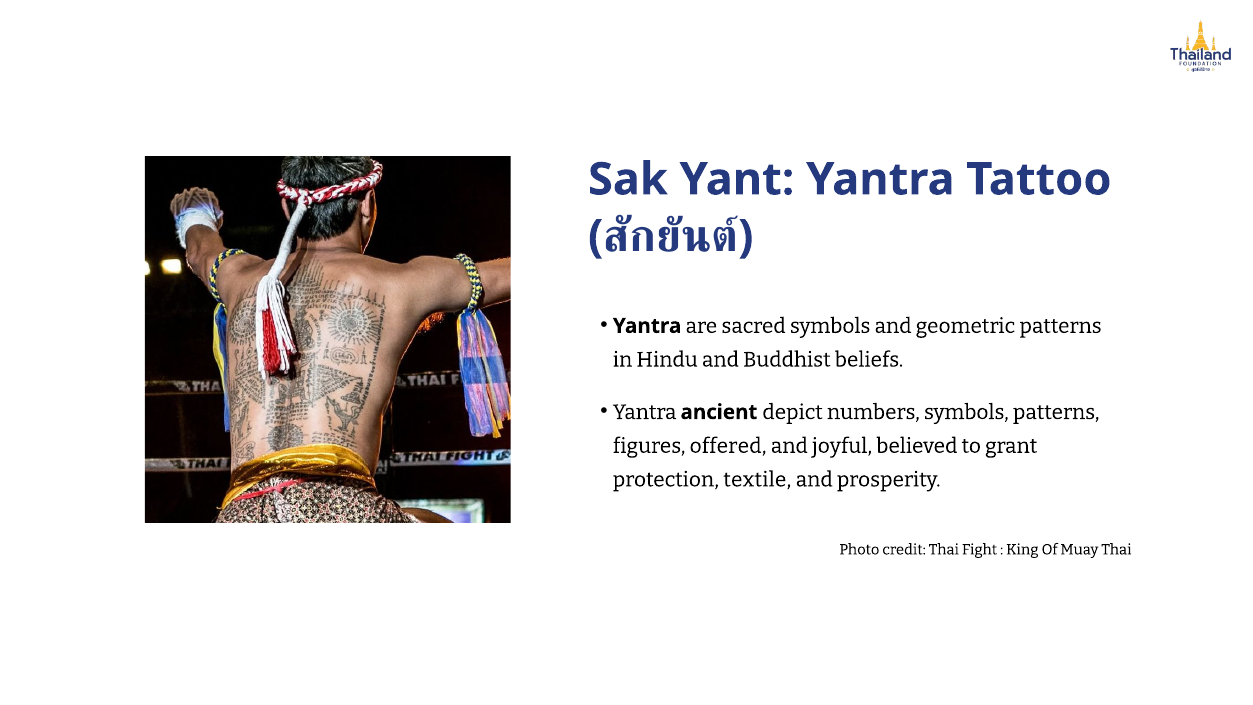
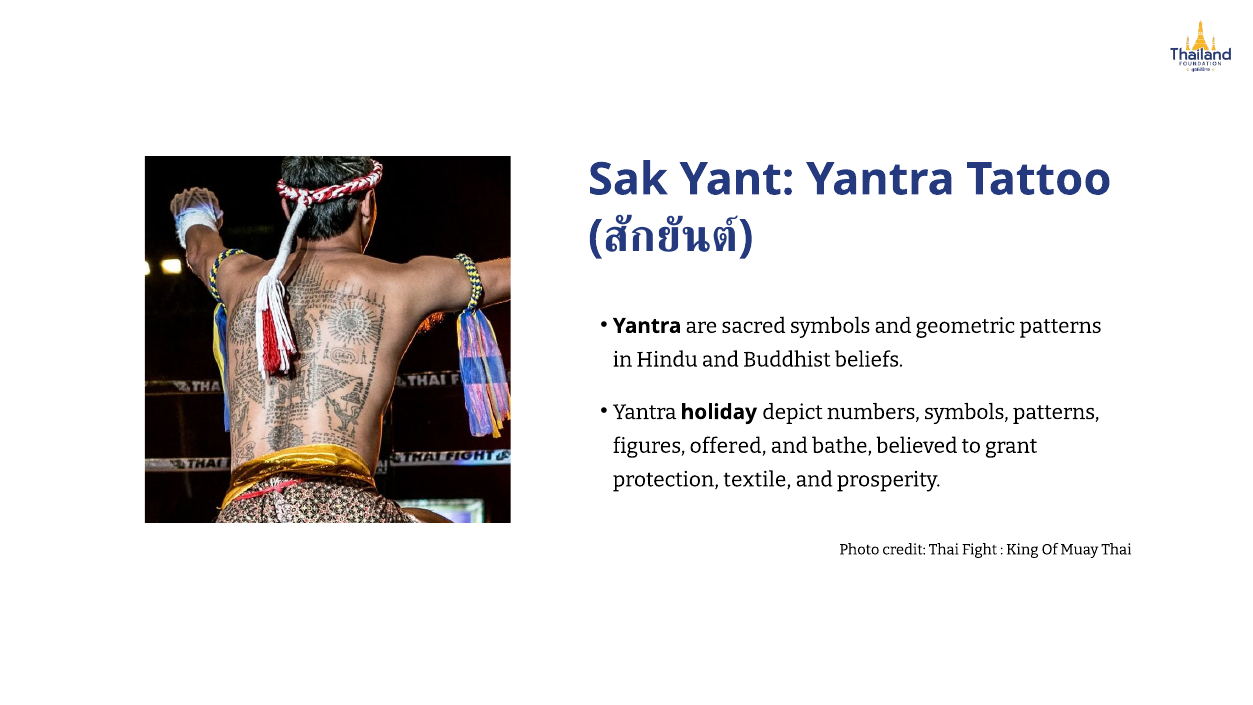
ancient: ancient -> holiday
joyful: joyful -> bathe
